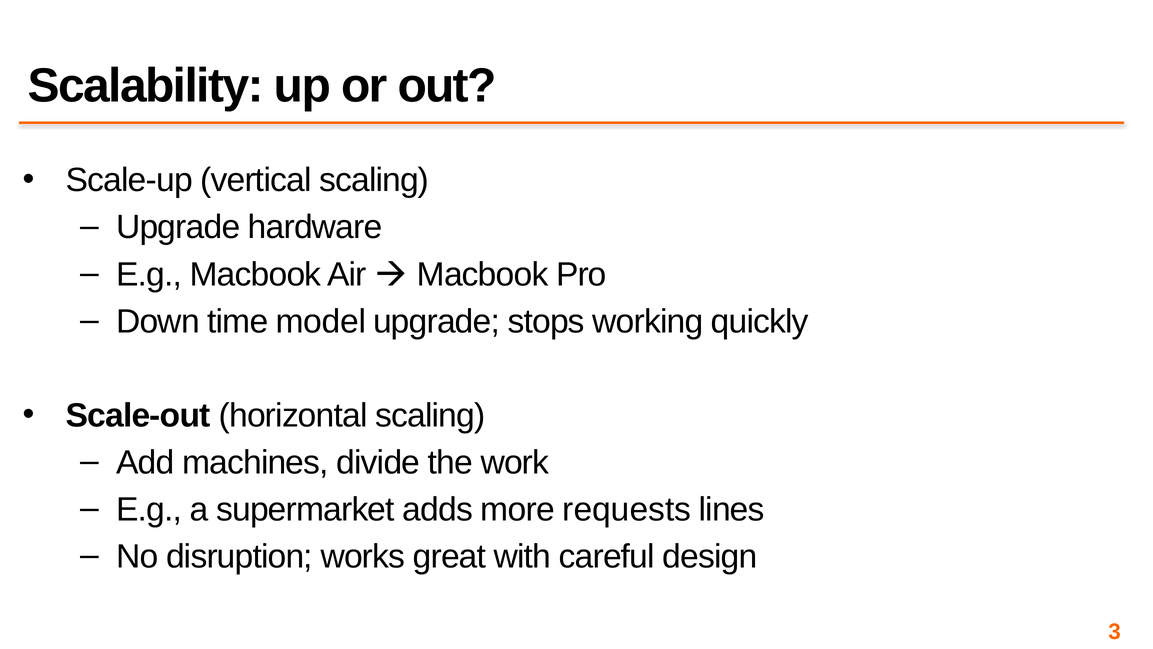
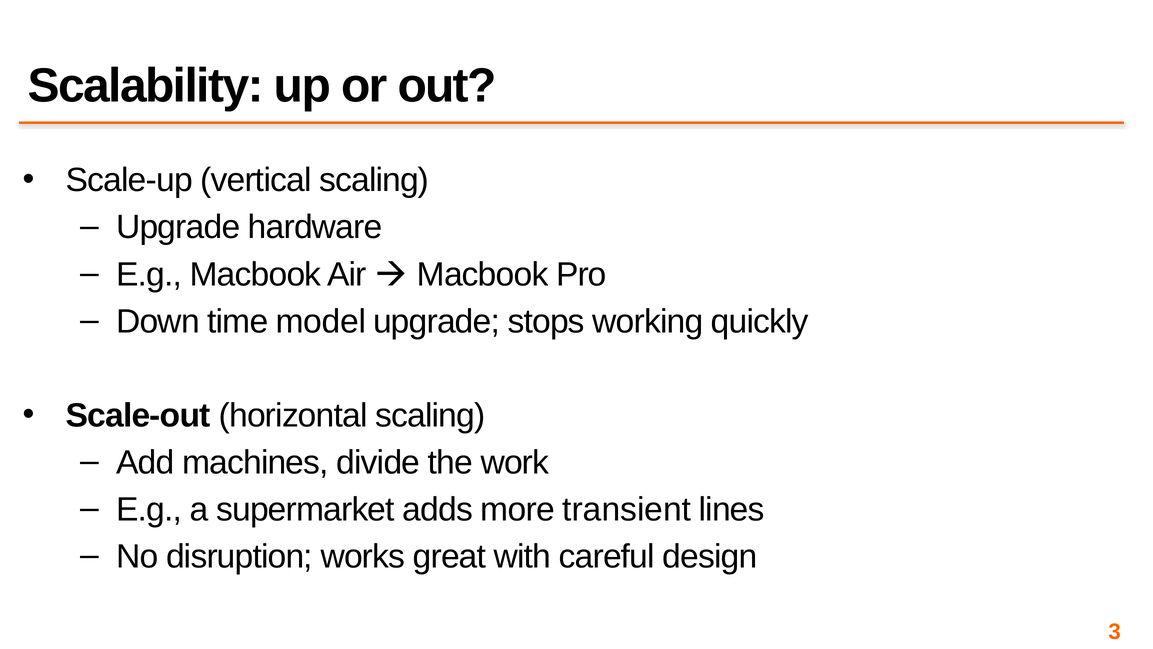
requests: requests -> transient
